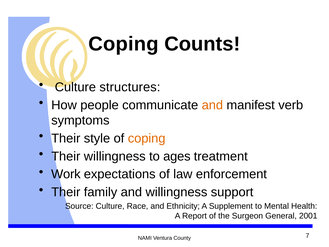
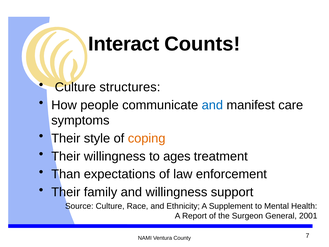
Coping at (124, 44): Coping -> Interact
and at (212, 105) colour: orange -> blue
verb: verb -> care
Work: Work -> Than
